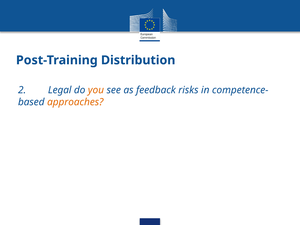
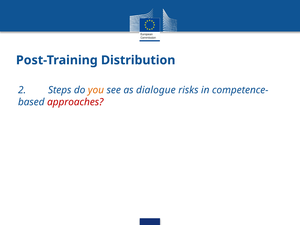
Legal: Legal -> Steps
feedback: feedback -> dialogue
approaches colour: orange -> red
